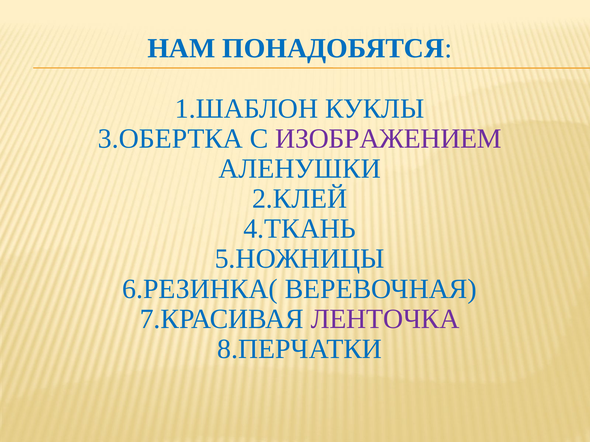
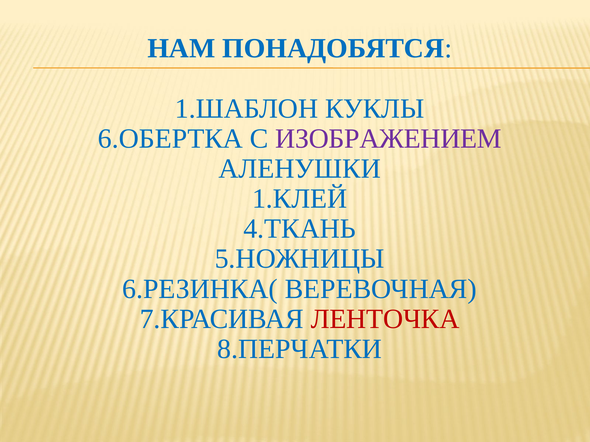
3.ОБЕРТКА: 3.ОБЕРТКА -> 6.ОБЕРТКА
2.КЛЕЙ: 2.КЛЕЙ -> 1.КЛЕЙ
ЛЕНТОЧКА colour: purple -> red
